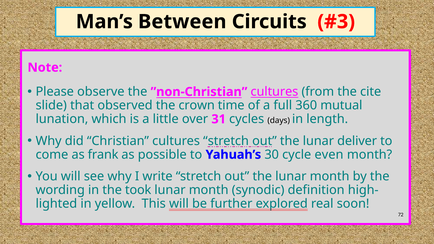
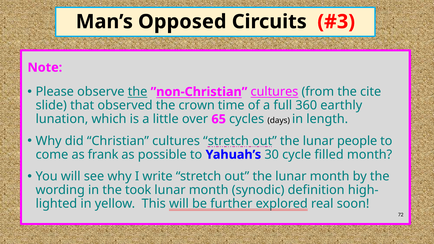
Between: Between -> Opposed
the at (138, 92) underline: none -> present
mutual: mutual -> earthly
31: 31 -> 65
deliver: deliver -> people
even: even -> filled
